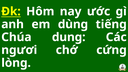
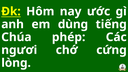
dung: dung -> phép
